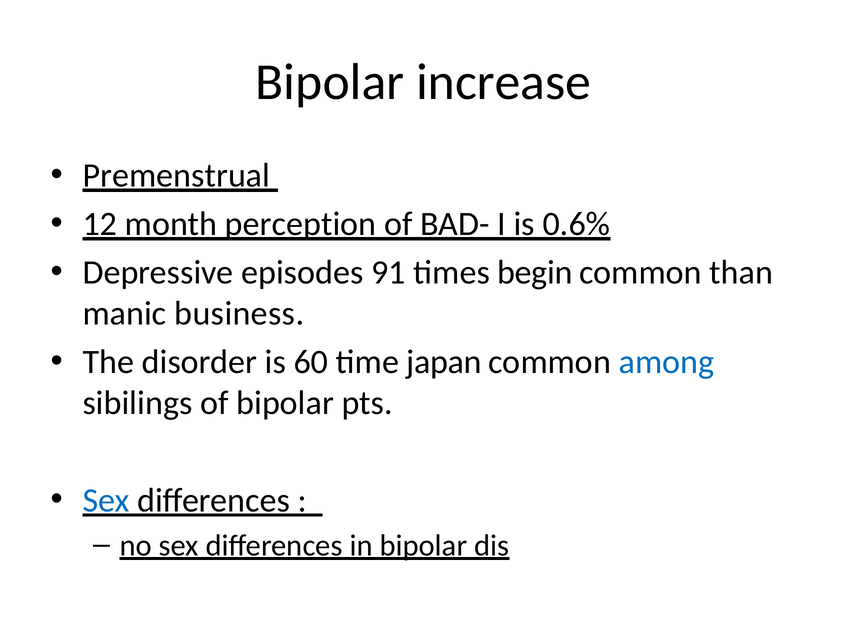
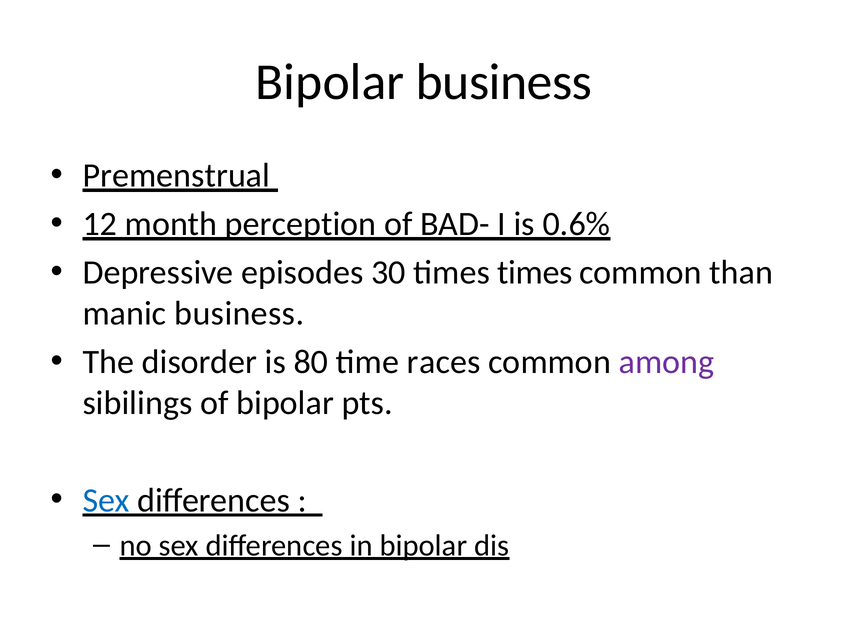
Bipolar increase: increase -> business
91: 91 -> 30
times begin: begin -> times
60: 60 -> 80
japan: japan -> races
among colour: blue -> purple
